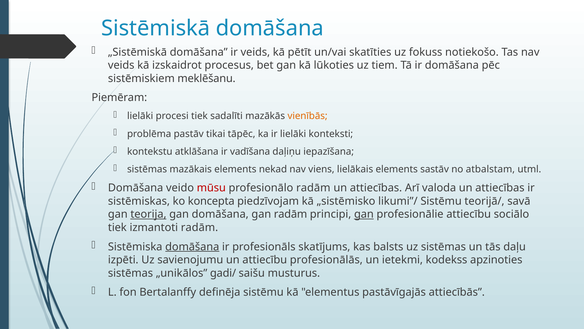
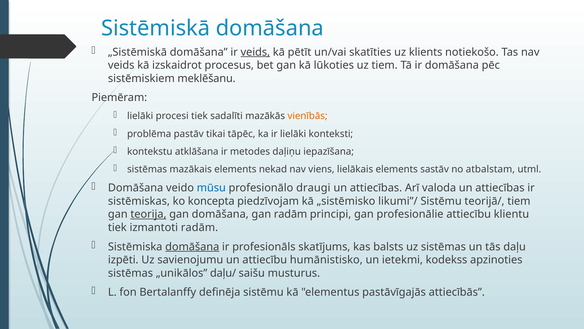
veids at (255, 52) underline: none -> present
fokuss: fokuss -> klients
vadīšana: vadīšana -> metodes
mūsu colour: red -> blue
profesionālo radām: radām -> draugi
teorijā/ savā: savā -> tiem
gan at (364, 214) underline: present -> none
sociālo: sociālo -> klientu
profesionālās: profesionālās -> humānistisko
gadi/: gadi/ -> daļu/
